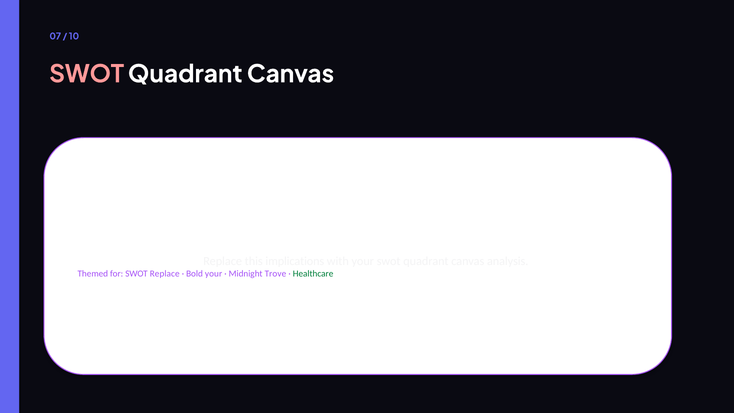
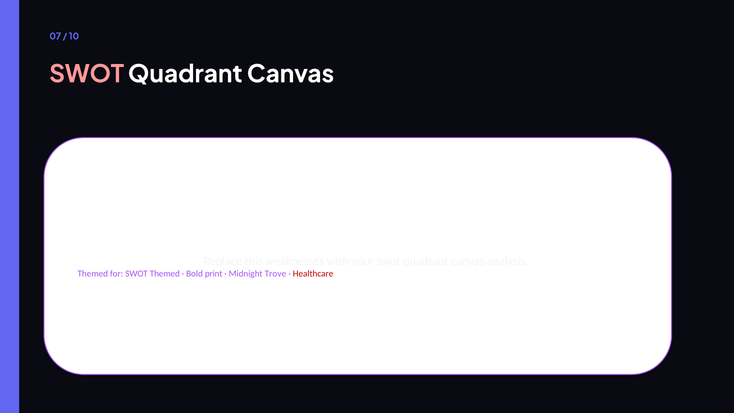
implications: implications -> weaknesses
SWOT Replace: Replace -> Themed
Bold your: your -> print
Healthcare colour: green -> red
